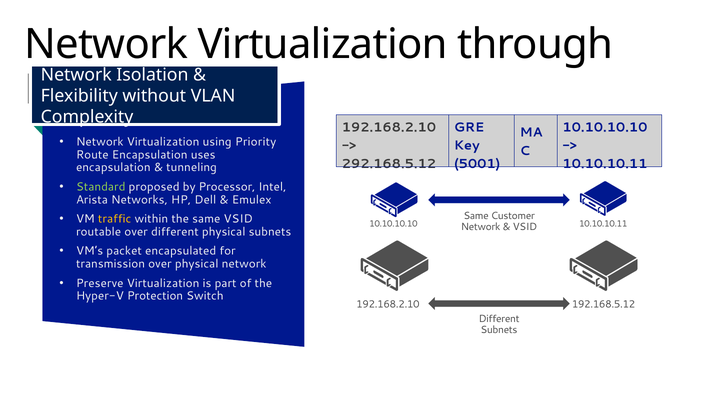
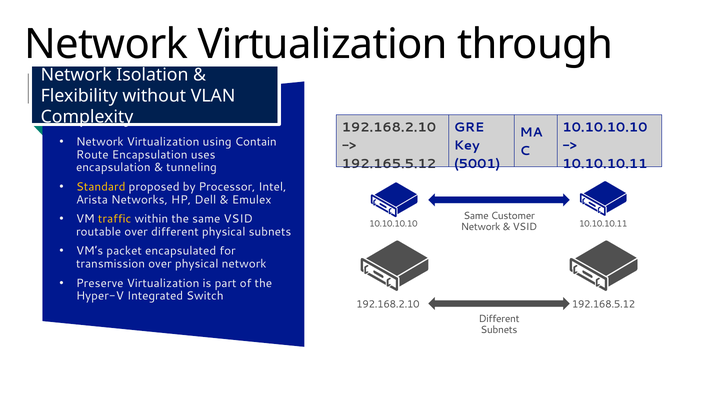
Priority: Priority -> Contain
292.168.5.12: 292.168.5.12 -> 192.165.5.12
Standard colour: light green -> yellow
Protection: Protection -> Integrated
